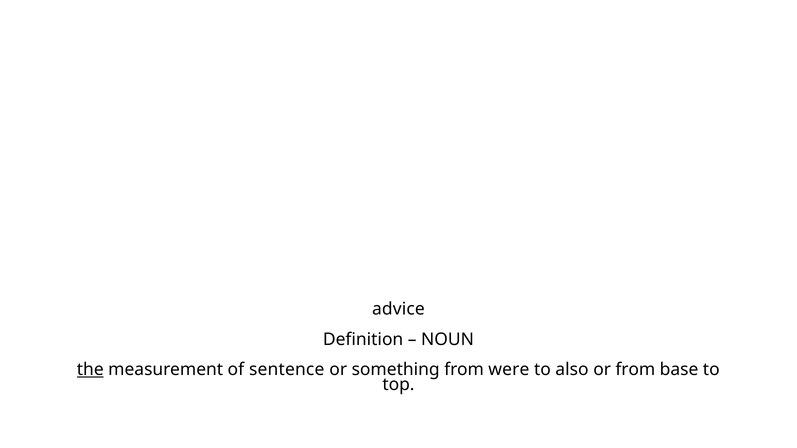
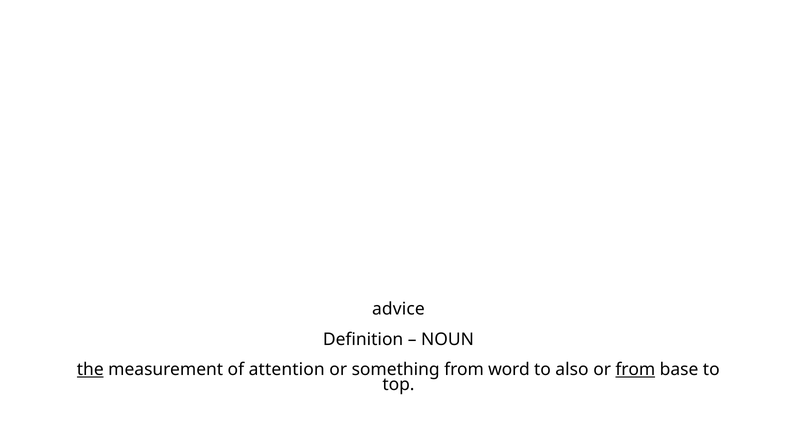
sentence: sentence -> attention
were: were -> word
from at (635, 370) underline: none -> present
